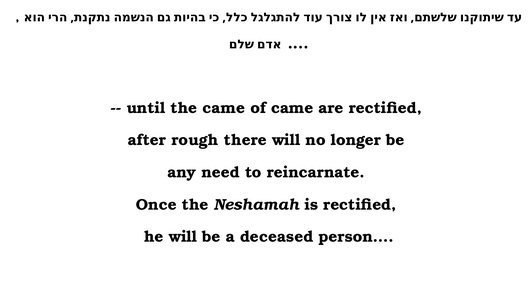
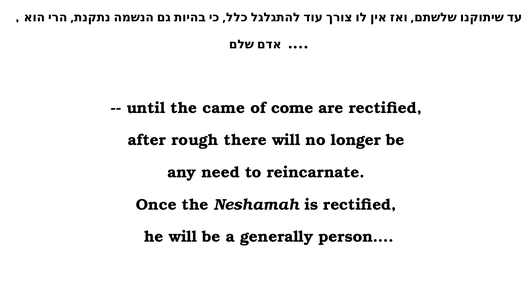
of came: came -> come
deceased: deceased -> generally
